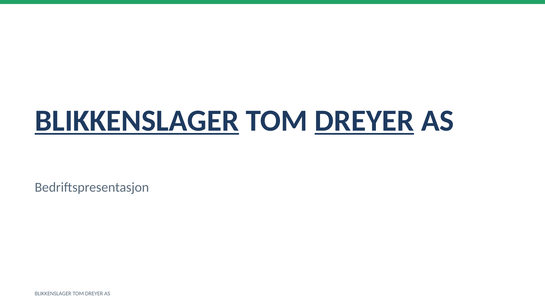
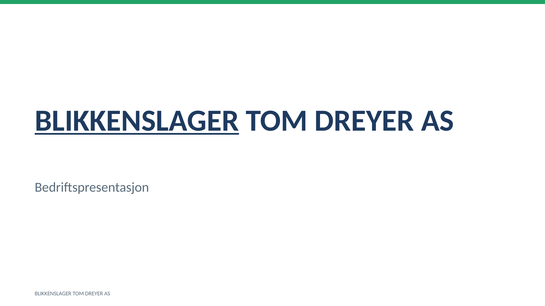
DREYER at (364, 121) underline: present -> none
